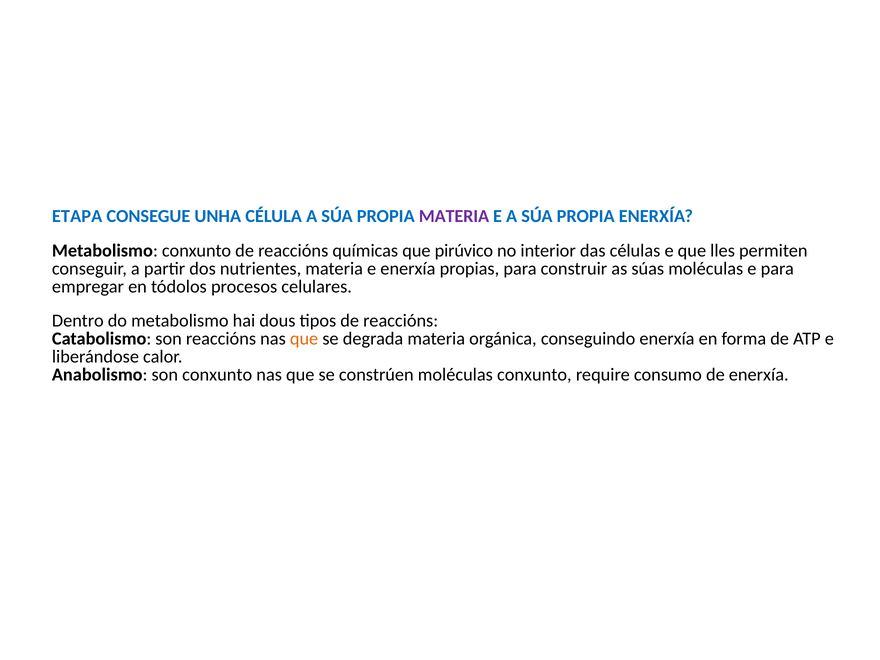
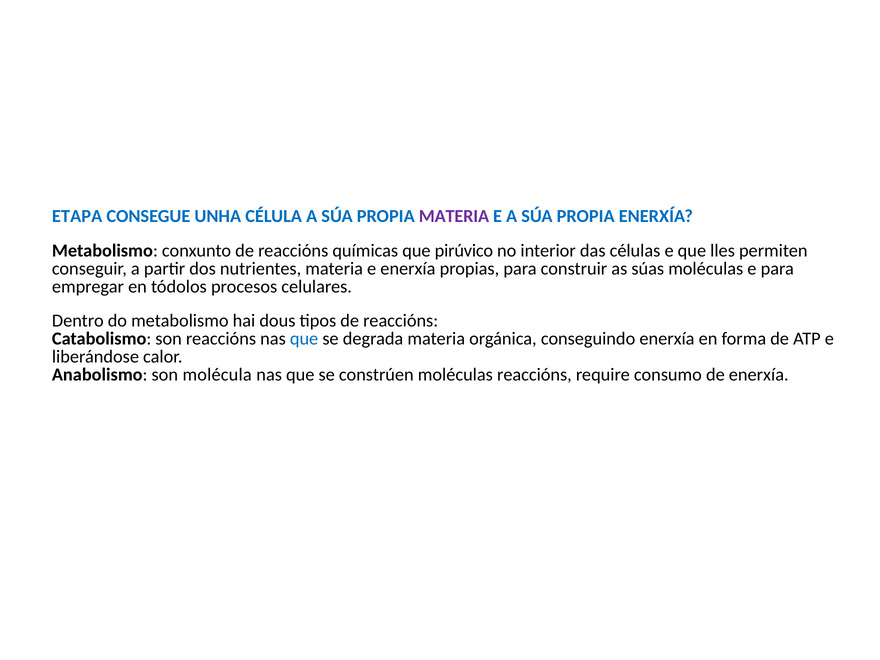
que at (304, 339) colour: orange -> blue
son conxunto: conxunto -> molécula
moléculas conxunto: conxunto -> reaccións
